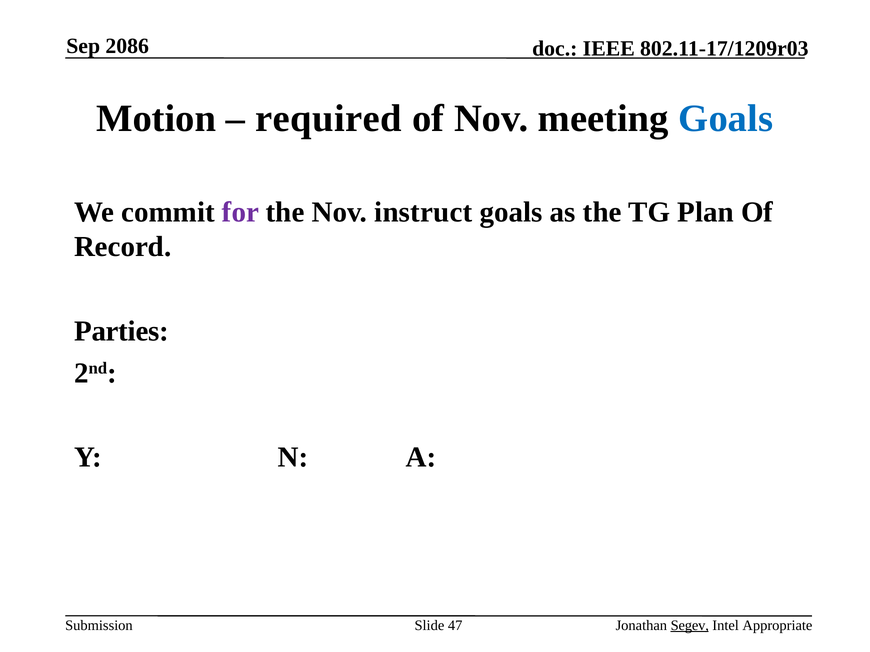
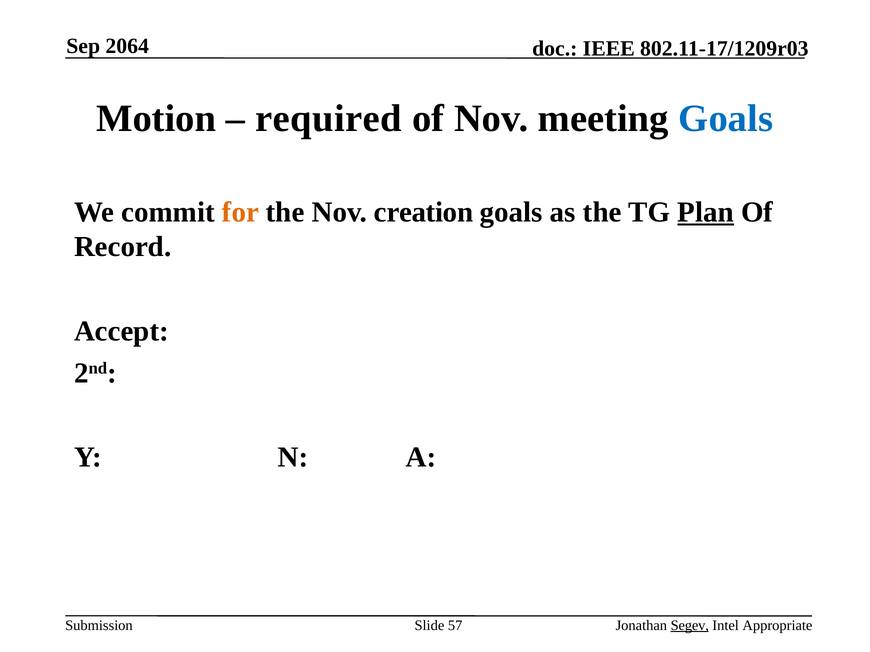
2086: 2086 -> 2064
for colour: purple -> orange
instruct: instruct -> creation
Plan underline: none -> present
Parties: Parties -> Accept
47: 47 -> 57
